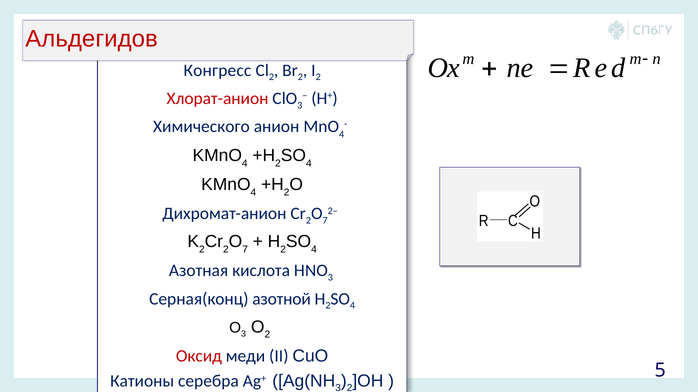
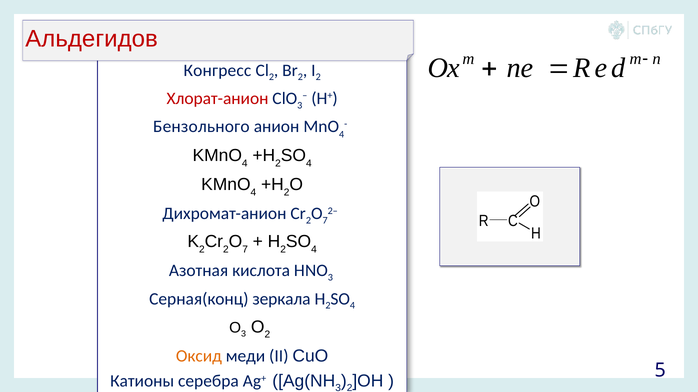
Химического: Химического -> Бензольного
азотной: азотной -> зеркала
Оксид colour: red -> orange
